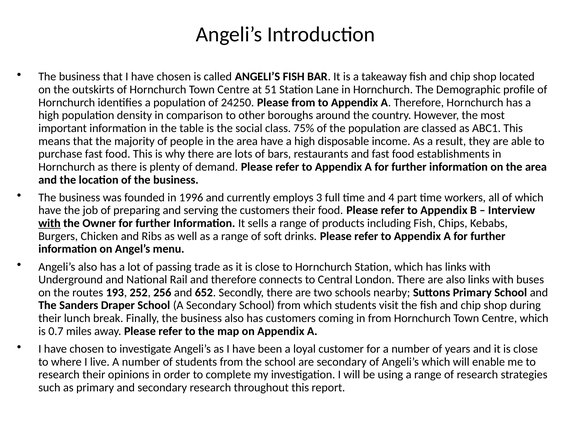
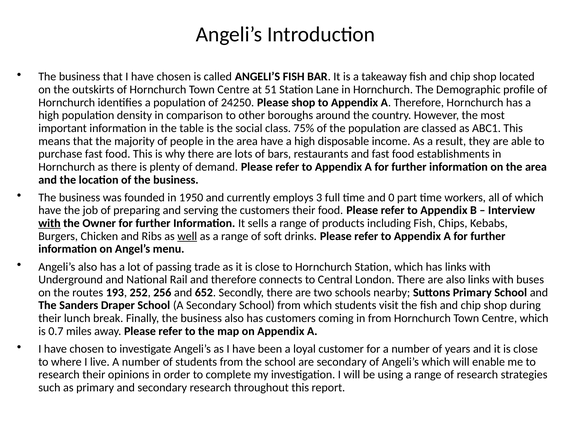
Please from: from -> shop
1996: 1996 -> 1950
4: 4 -> 0
well underline: none -> present
